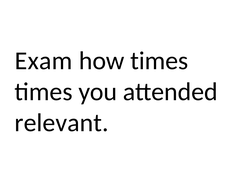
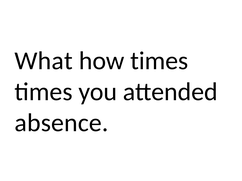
Exam: Exam -> What
relevant: relevant -> absence
